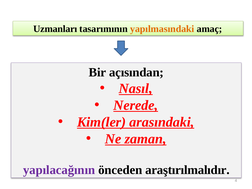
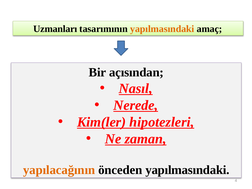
arasındaki: arasındaki -> hipotezleri
yapılacağının colour: purple -> orange
önceden araştırılmalıdır: araştırılmalıdır -> yapılmasındaki
